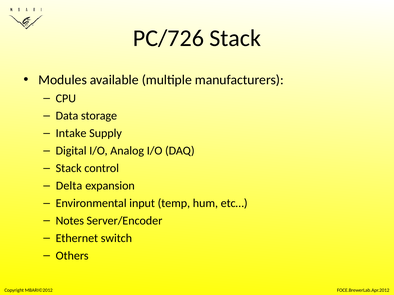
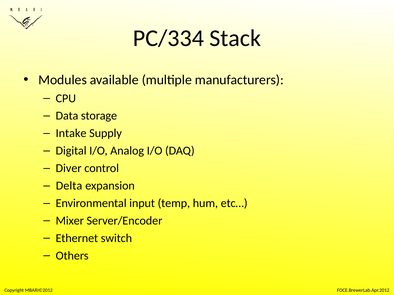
PC/726: PC/726 -> PC/334
Stack at (69, 169): Stack -> Diver
Notes: Notes -> Mixer
